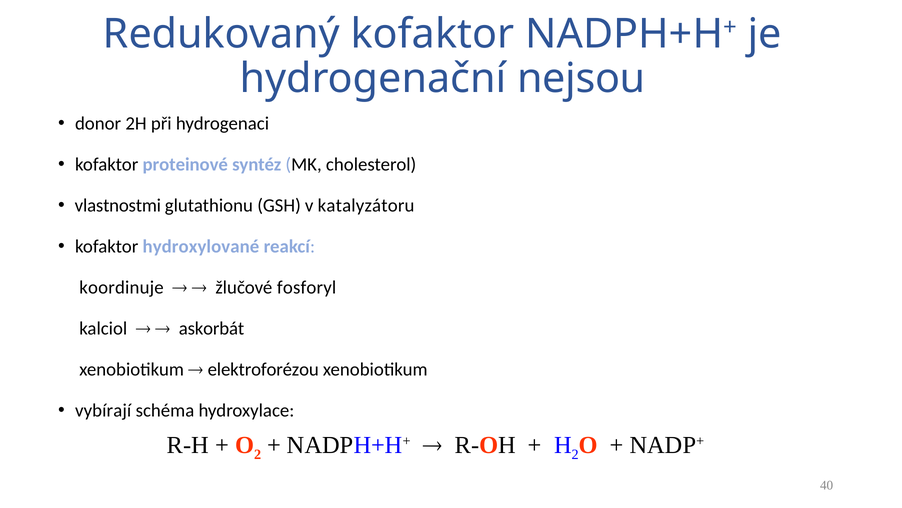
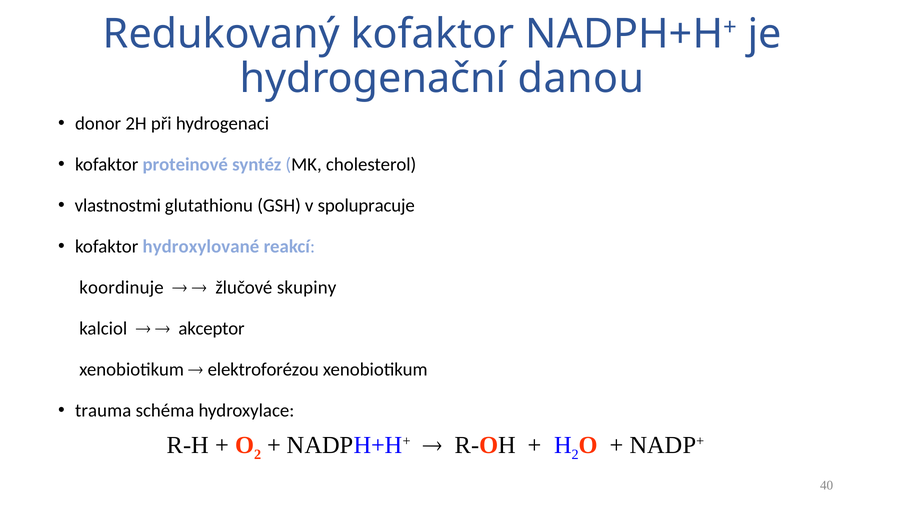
nejsou: nejsou -> danou
katalyzátoru: katalyzátoru -> spolupracuje
fosforyl: fosforyl -> skupiny
askorbát: askorbát -> akceptor
vybírají: vybírají -> trauma
